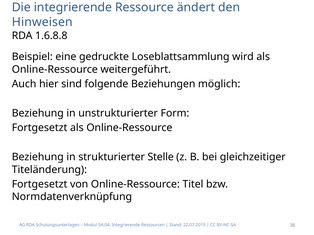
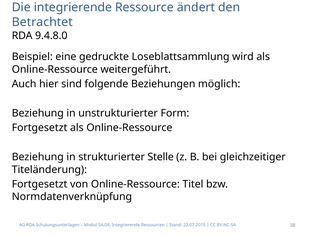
Hinweisen: Hinweisen -> Betrachtet
1.6.8.8: 1.6.8.8 -> 9.4.8.0
